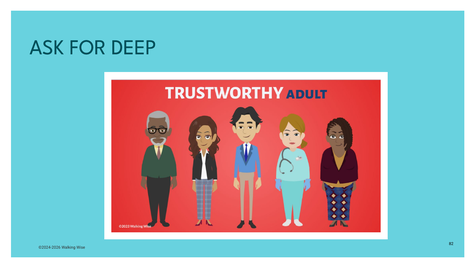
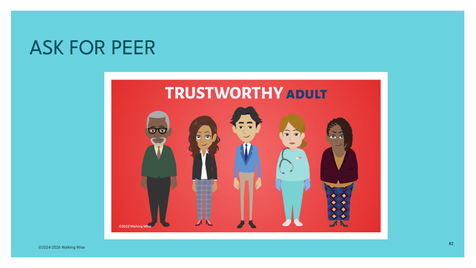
DEEP: DEEP -> PEER
